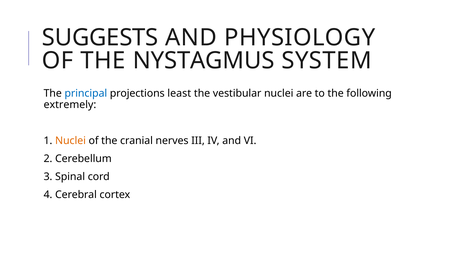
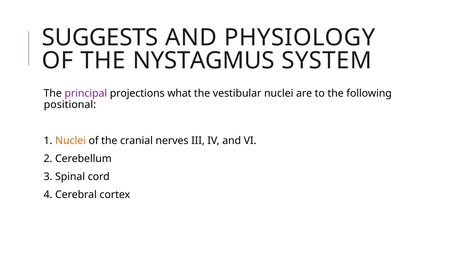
principal colour: blue -> purple
least: least -> what
extremely: extremely -> positional
